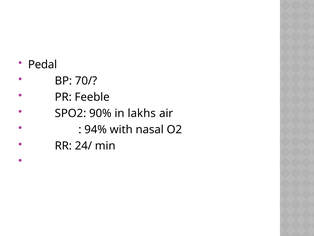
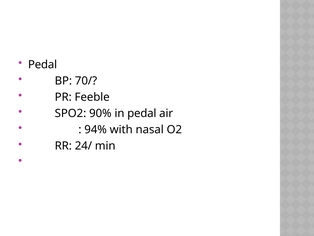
in lakhs: lakhs -> pedal
